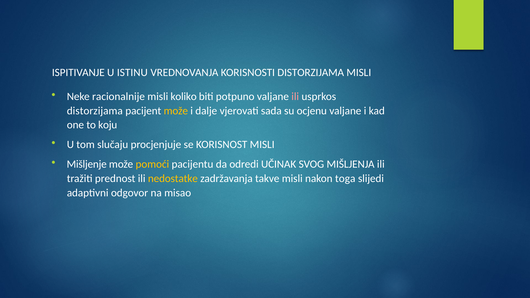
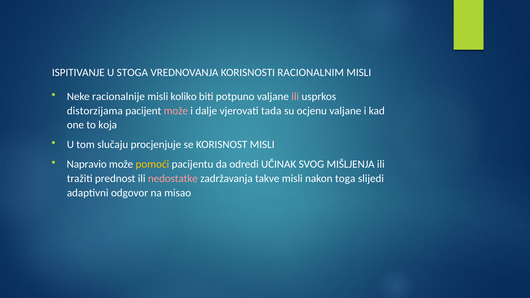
ISTINU: ISTINU -> STOGA
KORISNOSTI DISTORZIJAMA: DISTORZIJAMA -> RACIONALNIM
može at (176, 111) colour: yellow -> pink
sada: sada -> tada
koju: koju -> koja
Mišljenje: Mišljenje -> Napravio
nedostatke colour: yellow -> pink
